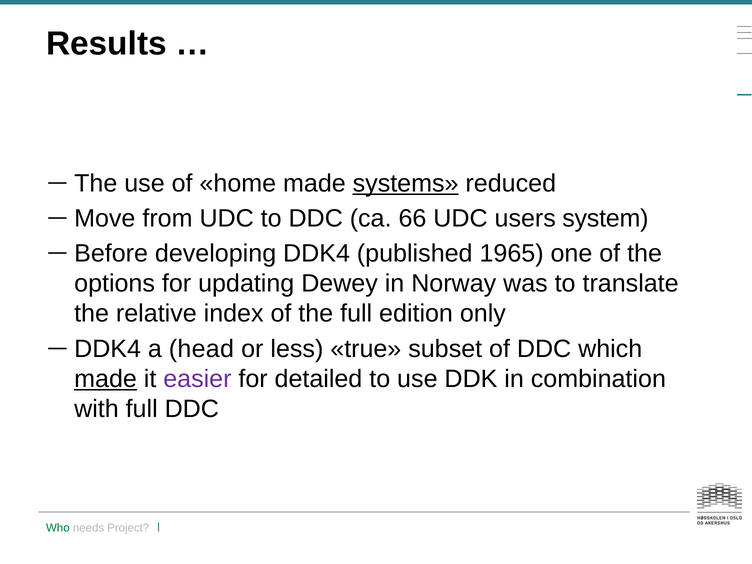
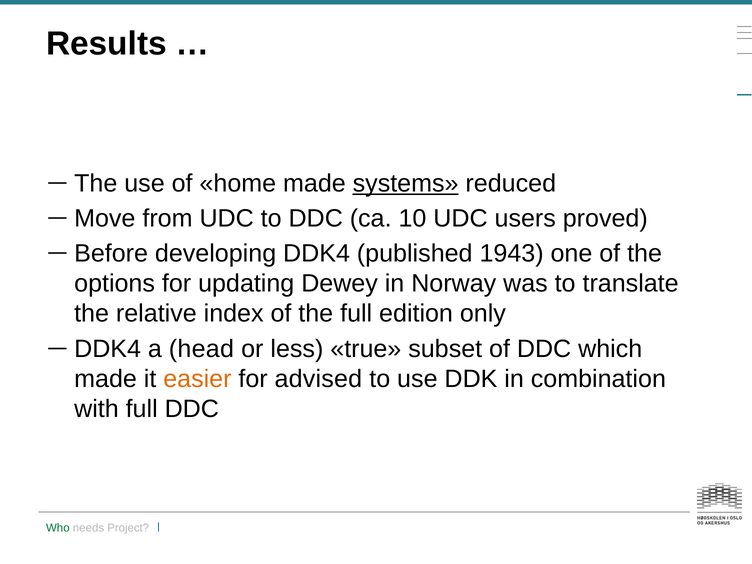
66: 66 -> 10
system: system -> proved
1965: 1965 -> 1943
made at (106, 379) underline: present -> none
easier colour: purple -> orange
detailed: detailed -> advised
